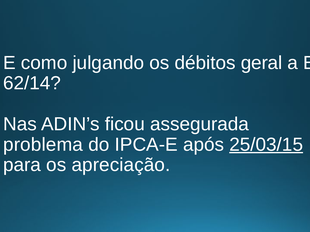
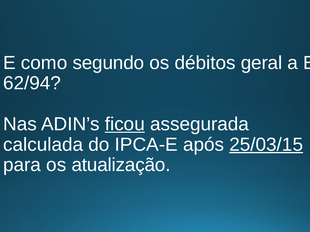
julgando: julgando -> segundo
62/14: 62/14 -> 62/94
ficou underline: none -> present
problema: problema -> calculada
apreciação: apreciação -> atualização
